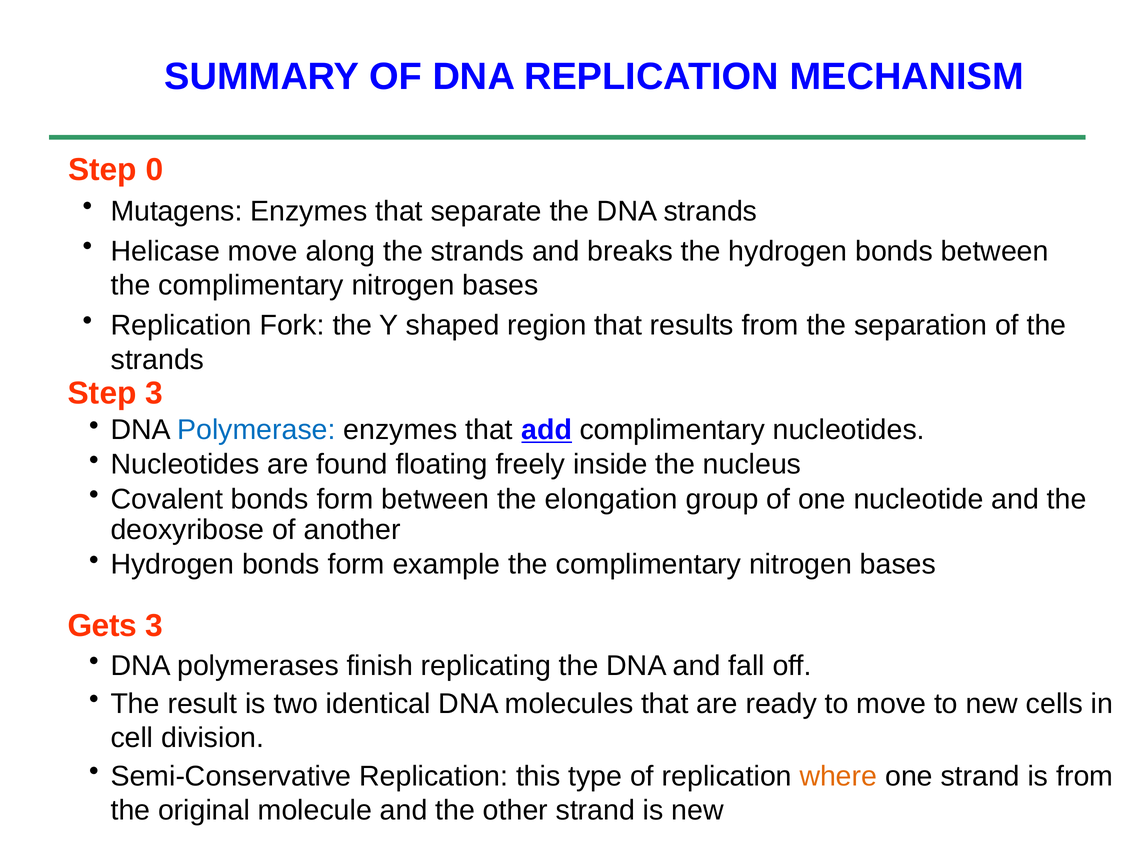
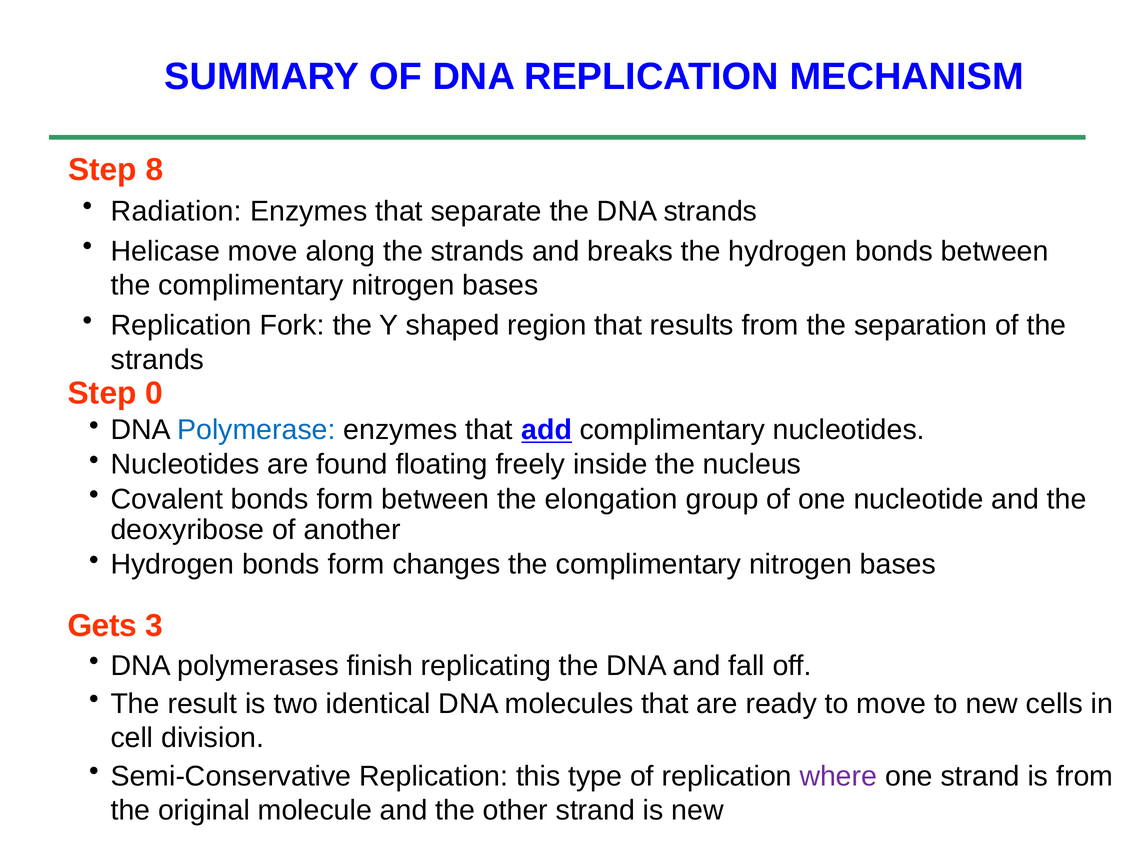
0: 0 -> 8
Mutagens: Mutagens -> Radiation
Step 3: 3 -> 0
example: example -> changes
where colour: orange -> purple
